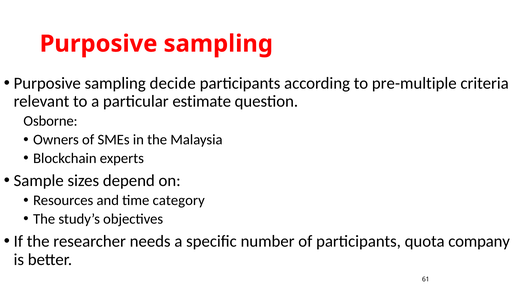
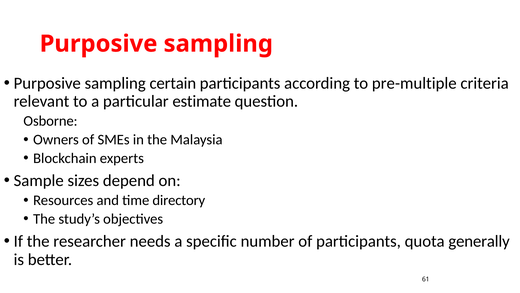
decide: decide -> certain
category: category -> directory
company: company -> generally
